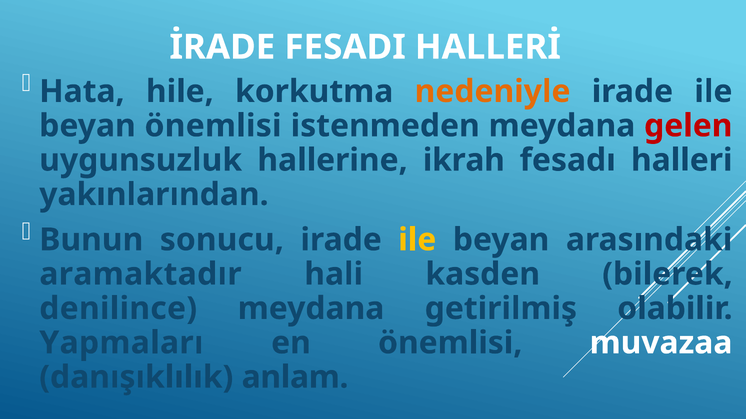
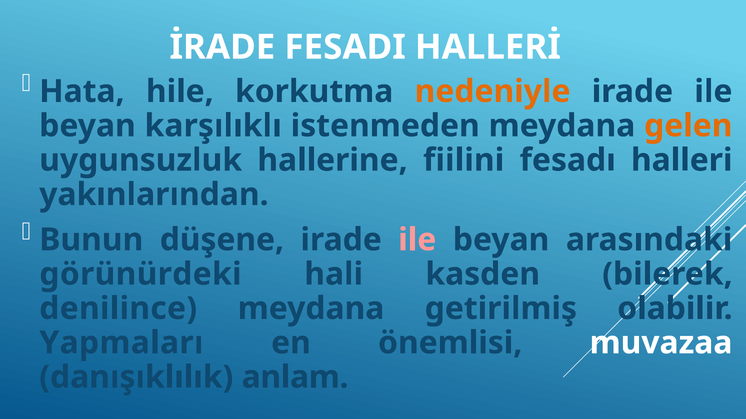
beyan önemlisi: önemlisi -> karşılıklı
gelen colour: red -> orange
ikrah: ikrah -> fiilini
sonucu: sonucu -> düşene
ile at (417, 240) colour: yellow -> pink
aramaktadır: aramaktadır -> görünürdeki
